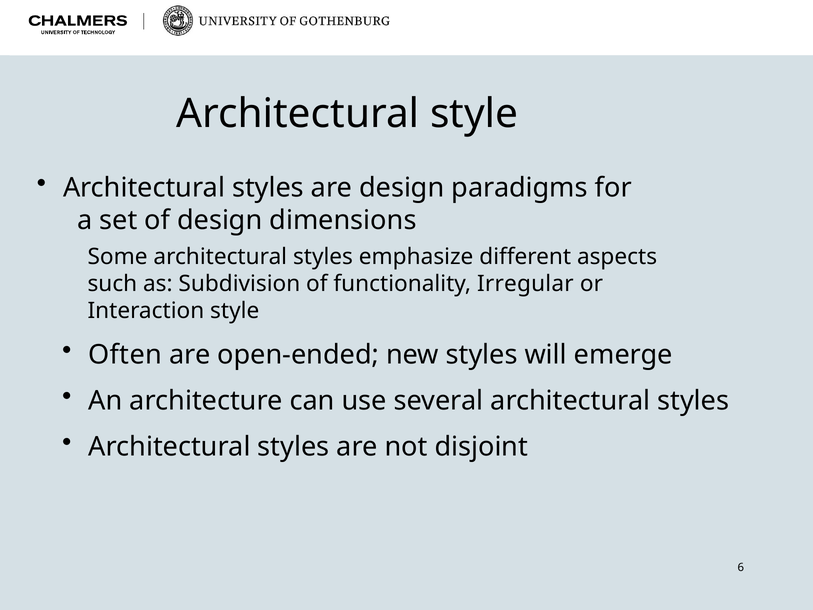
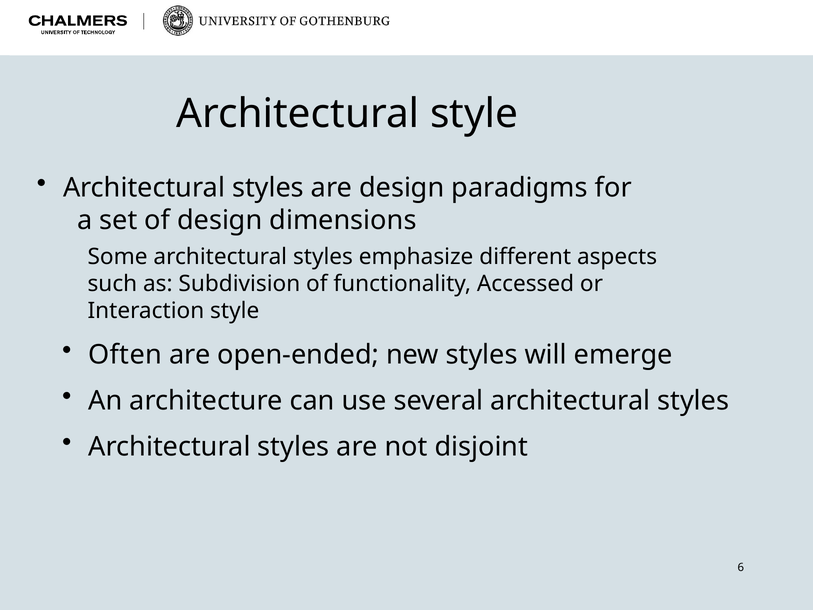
Irregular: Irregular -> Accessed
